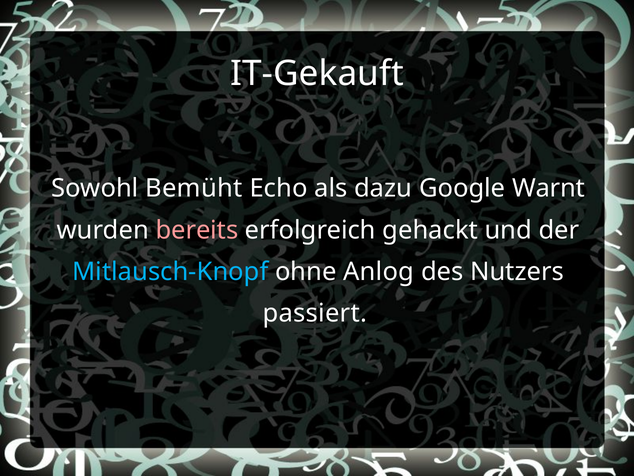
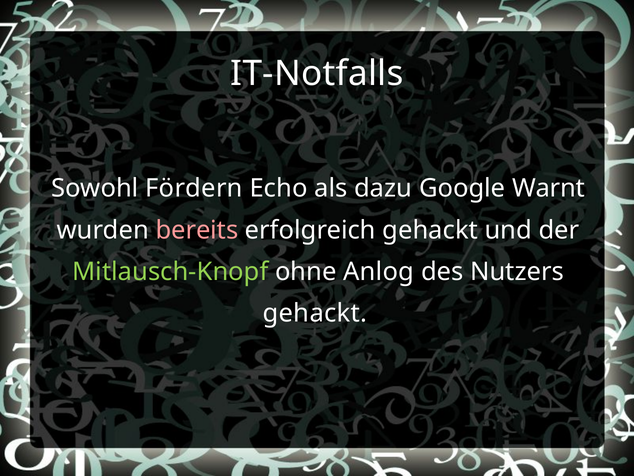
IT-Gekauft: IT-Gekauft -> IT-Notfalls
Bemüht: Bemüht -> Fördern
Mitlausch-Knopf colour: light blue -> light green
passiert at (315, 313): passiert -> gehackt
